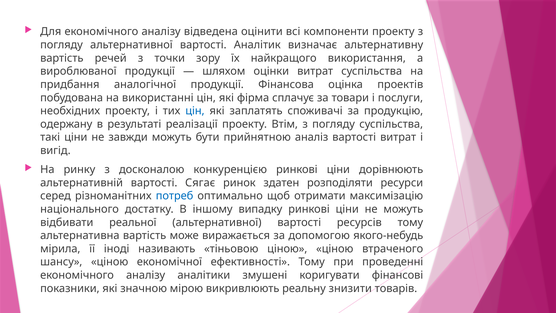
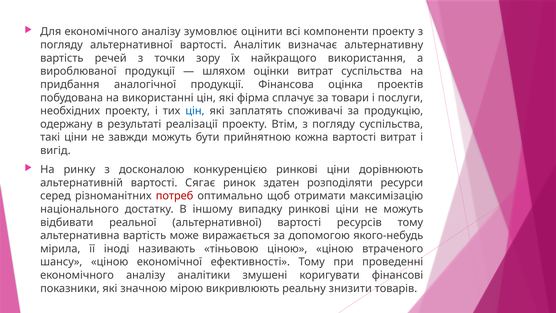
відведена: відведена -> зумовлює
аналіз: аналіз -> кожна
потреб colour: blue -> red
